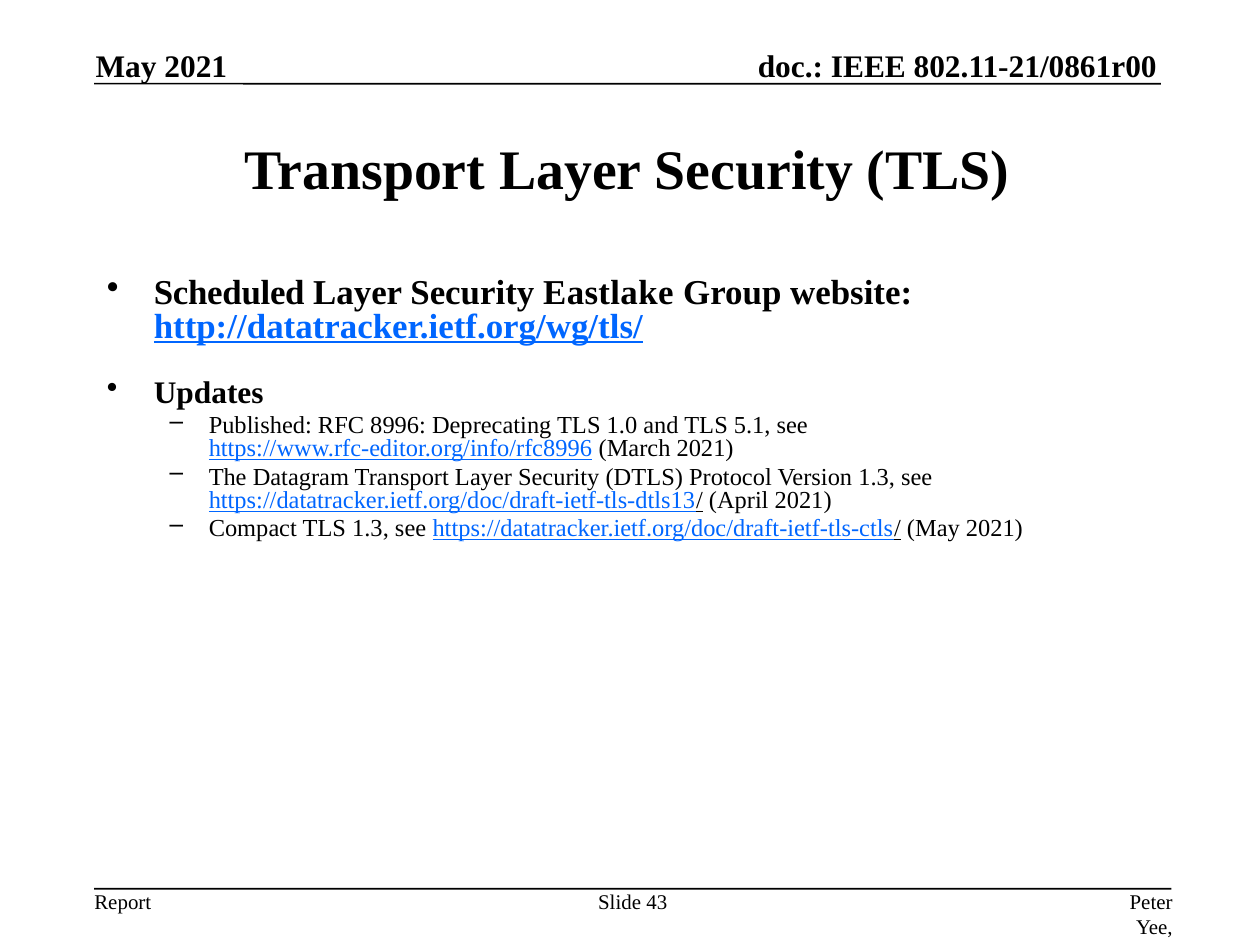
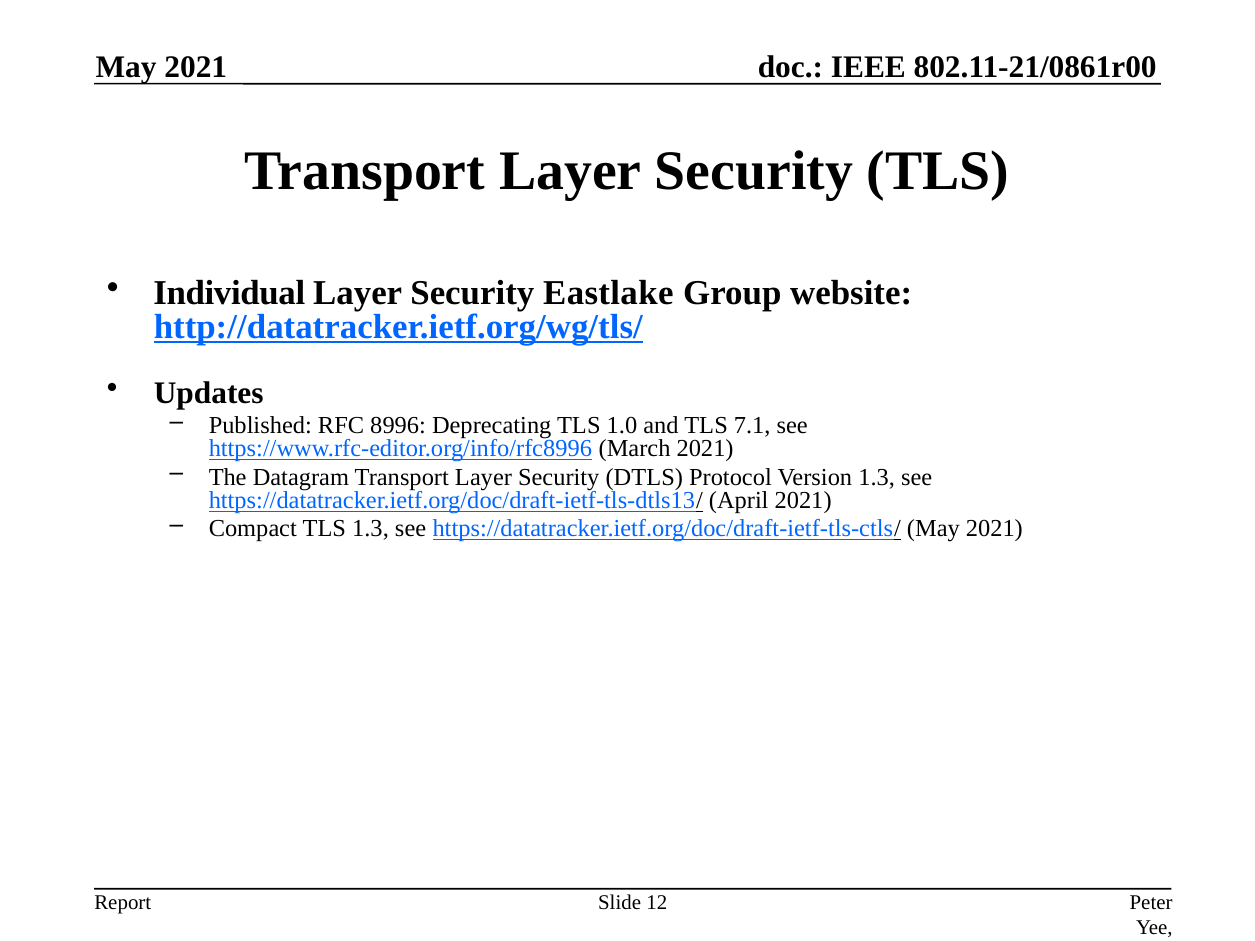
Scheduled: Scheduled -> Individual
5.1: 5.1 -> 7.1
43: 43 -> 12
